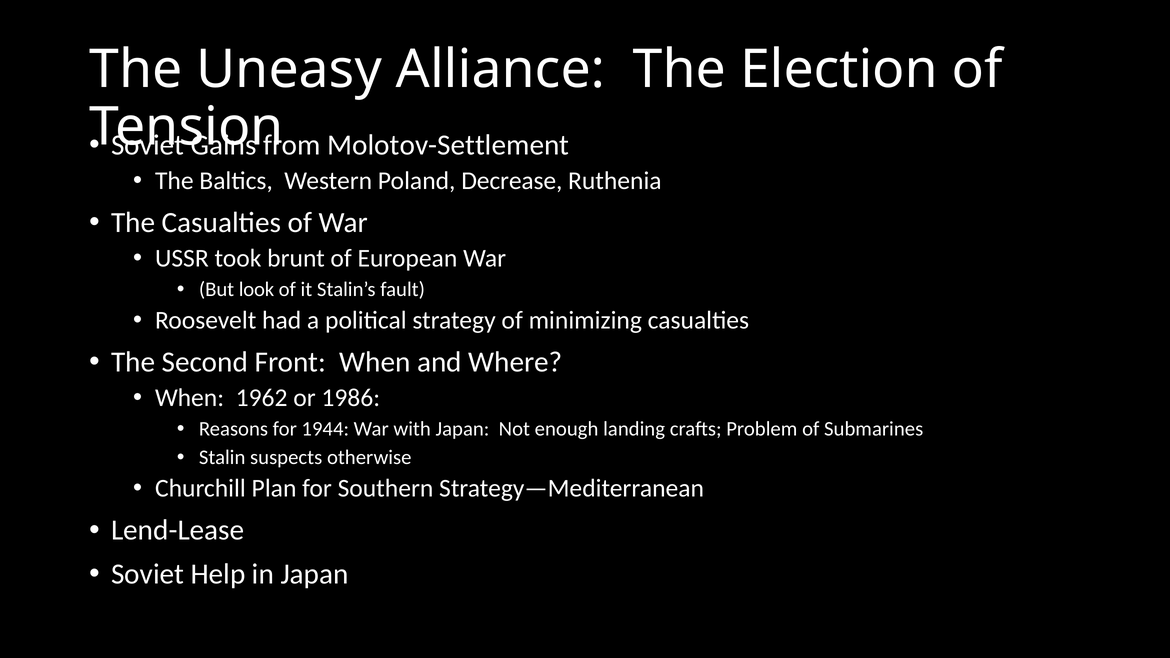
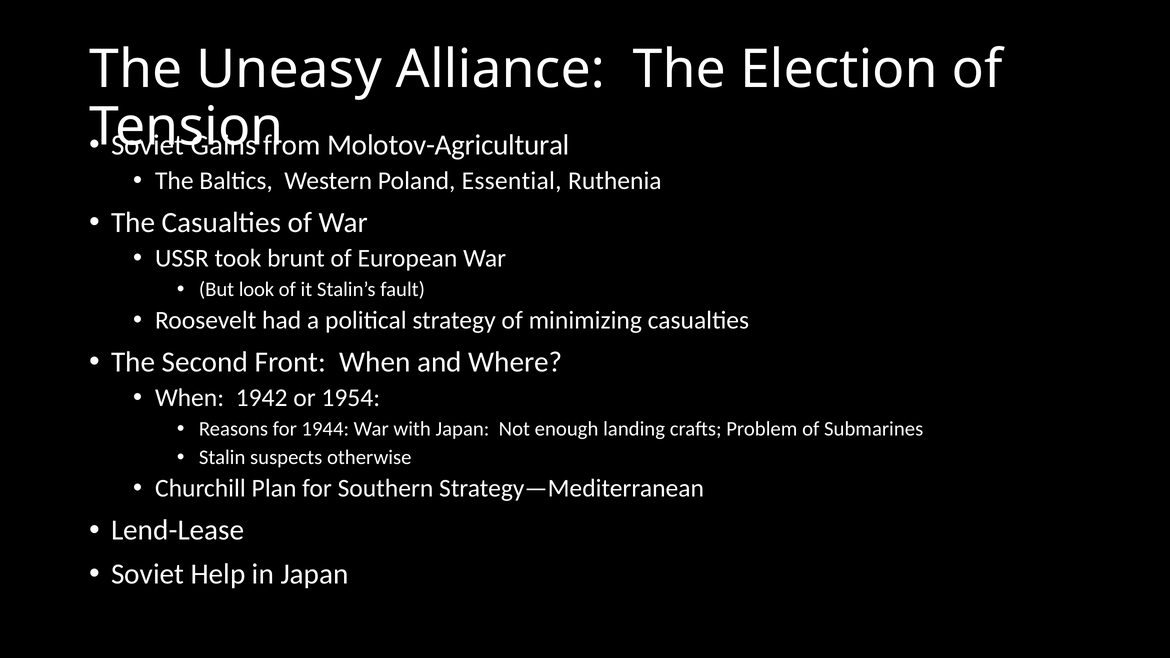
Molotov-Settlement: Molotov-Settlement -> Molotov-Agricultural
Decrease: Decrease -> Essential
1962: 1962 -> 1942
1986: 1986 -> 1954
